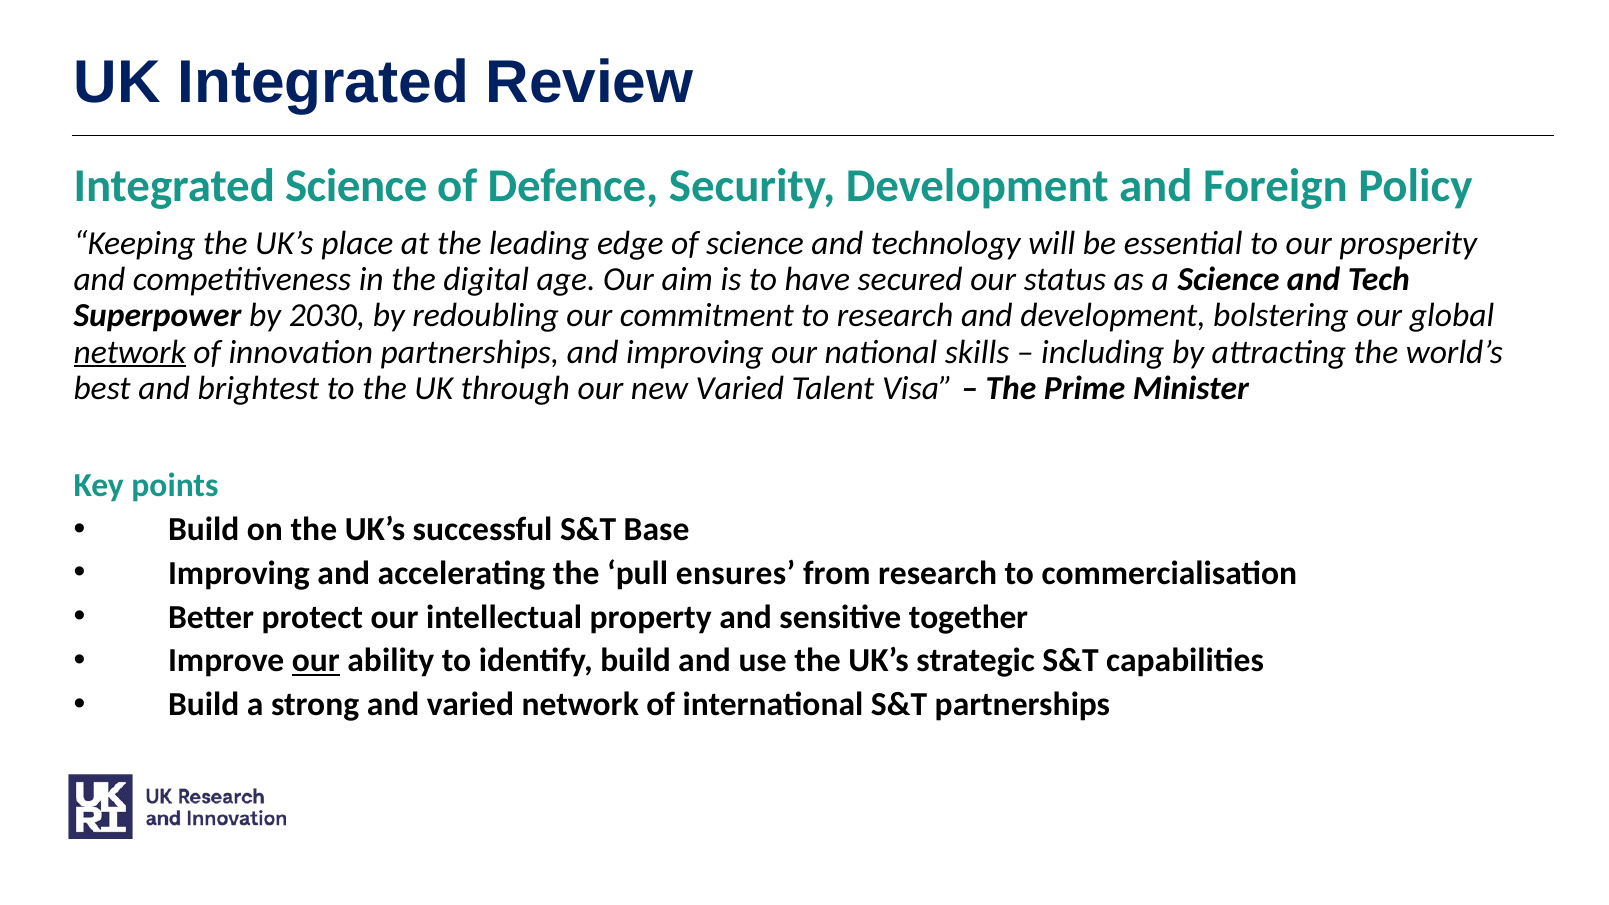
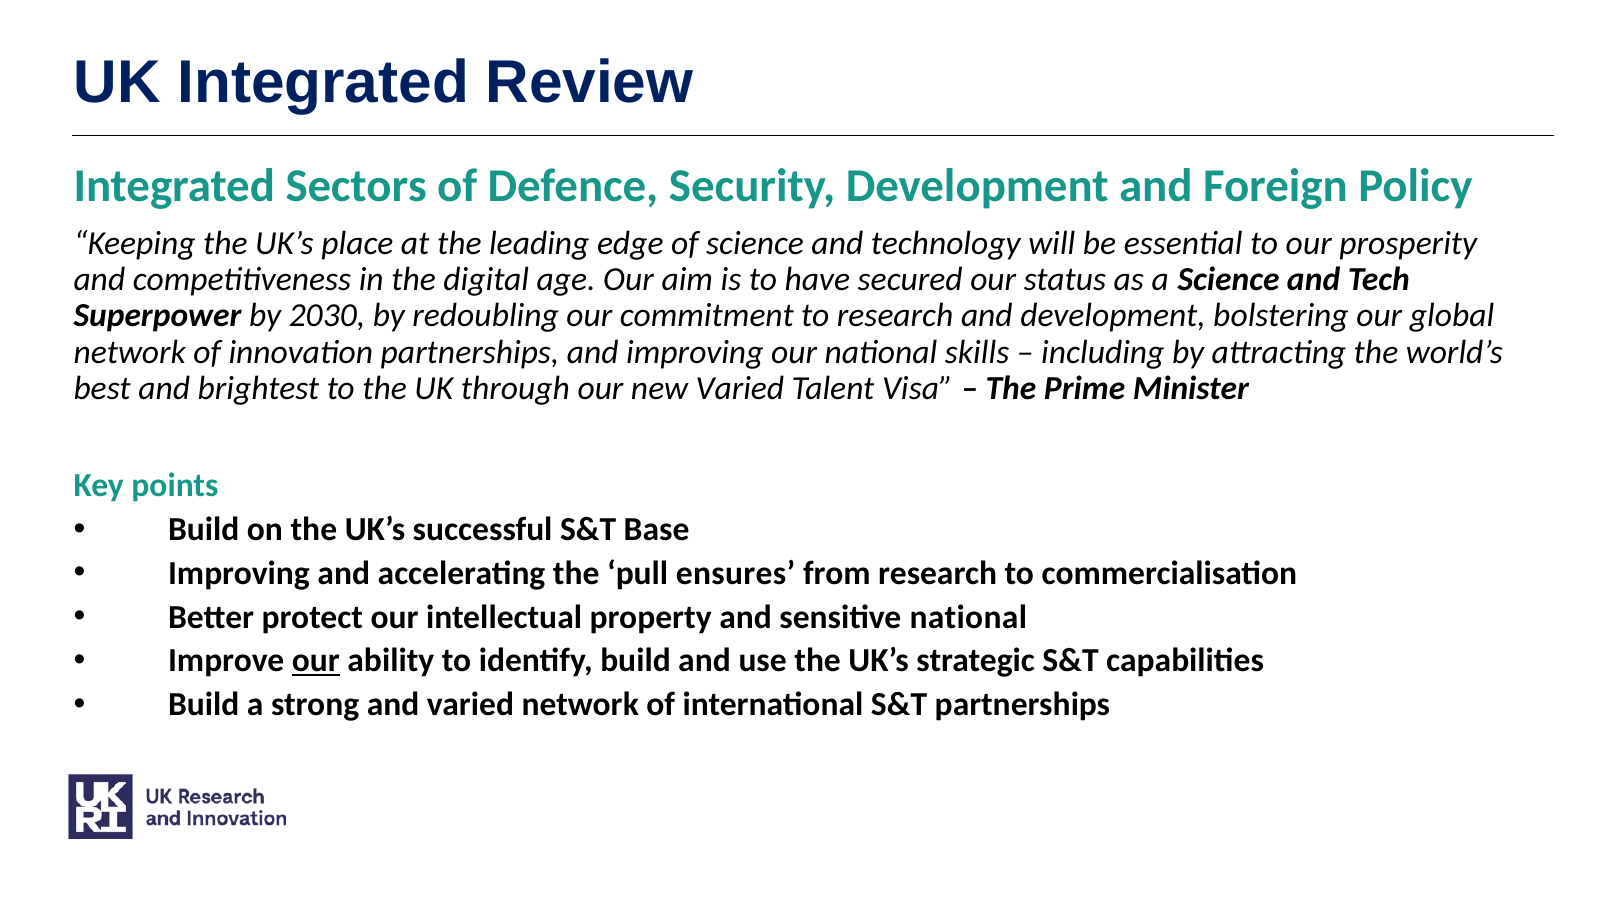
Integrated Science: Science -> Sectors
network at (130, 352) underline: present -> none
sensitive together: together -> national
